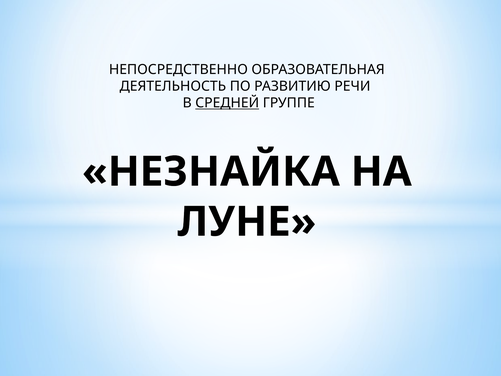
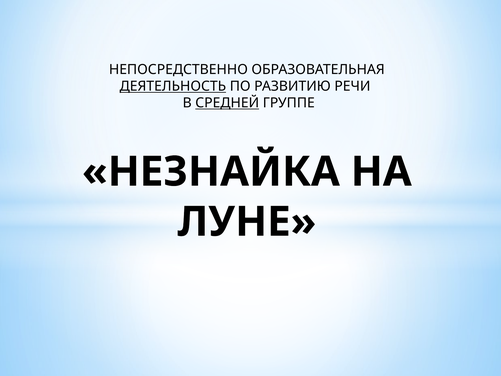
ДЕЯТЕЛЬНОСТЬ underline: none -> present
